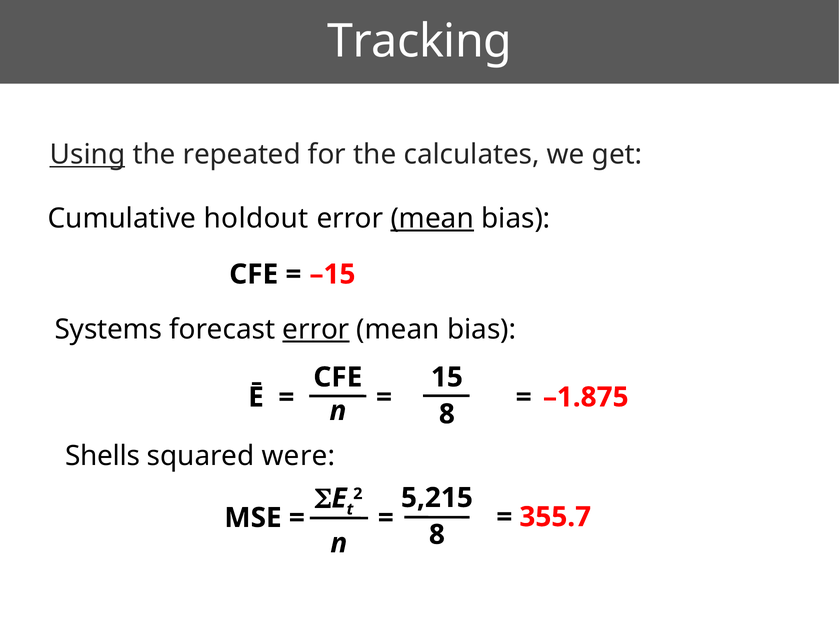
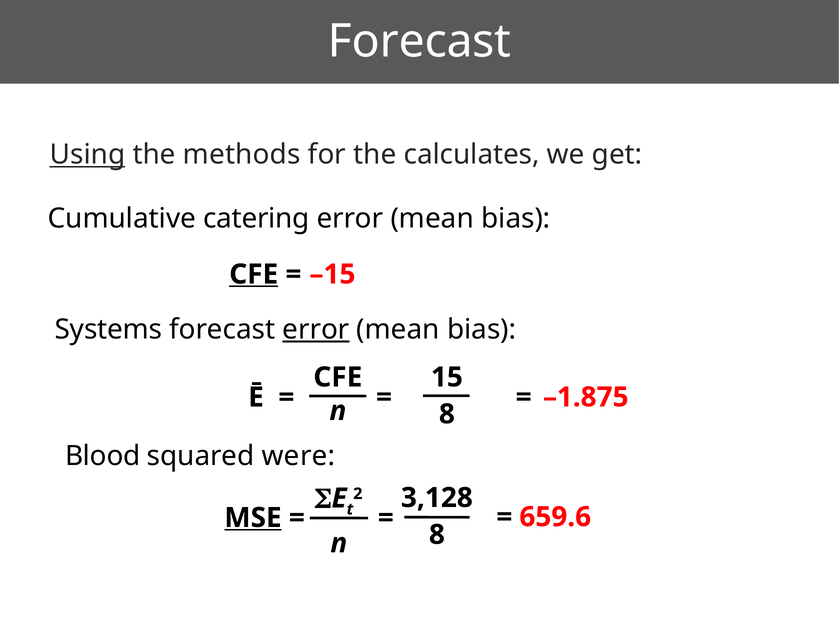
Tracking at (420, 42): Tracking -> Forecast
repeated: repeated -> methods
holdout: holdout -> catering
mean at (432, 219) underline: present -> none
CFE at (254, 274) underline: none -> present
Shells: Shells -> Blood
5,215: 5,215 -> 3,128
MSE underline: none -> present
355.7: 355.7 -> 659.6
